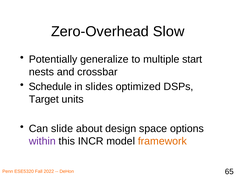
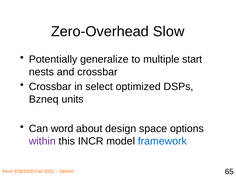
Schedule at (50, 87): Schedule -> Crossbar
slides: slides -> select
Target: Target -> Bzneq
slide: slide -> word
framework colour: orange -> blue
